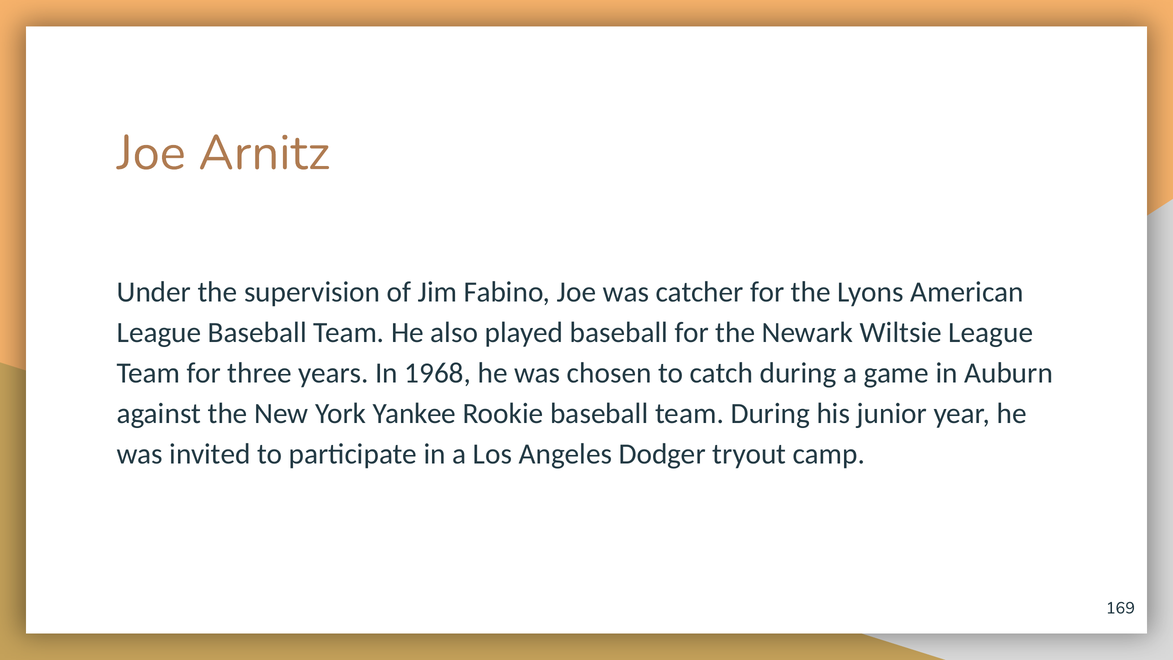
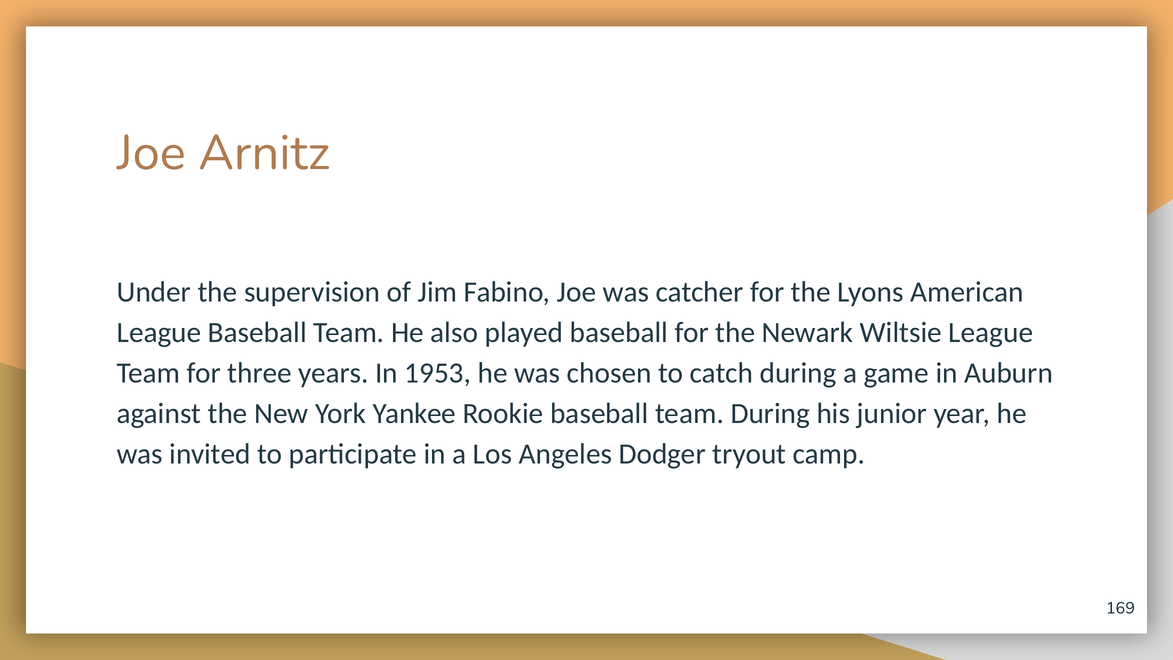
1968: 1968 -> 1953
